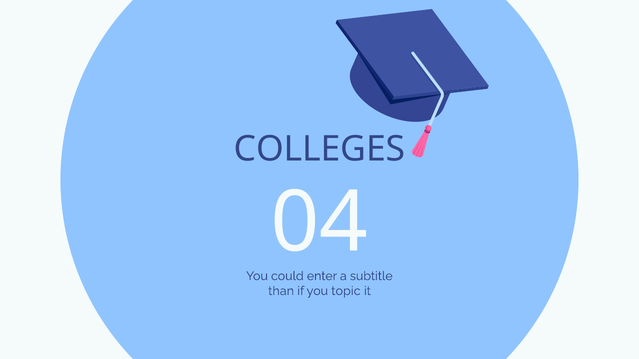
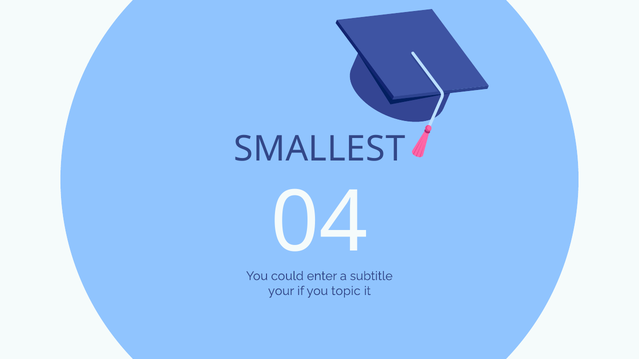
COLLEGES: COLLEGES -> SMALLEST
than: than -> your
